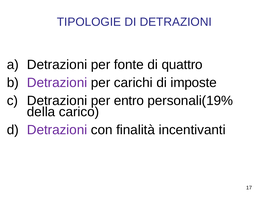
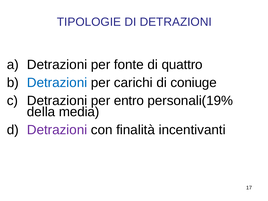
Detrazioni at (57, 83) colour: purple -> blue
imposte: imposte -> coniuge
carico: carico -> media
